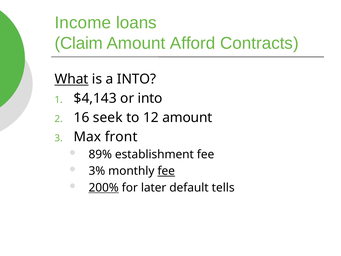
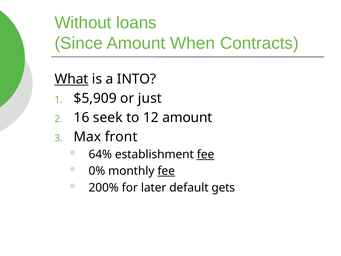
Income: Income -> Without
Claim: Claim -> Since
Afford: Afford -> When
$4,143: $4,143 -> $5,909
or into: into -> just
89%: 89% -> 64%
fee at (206, 154) underline: none -> present
3%: 3% -> 0%
200% underline: present -> none
tells: tells -> gets
